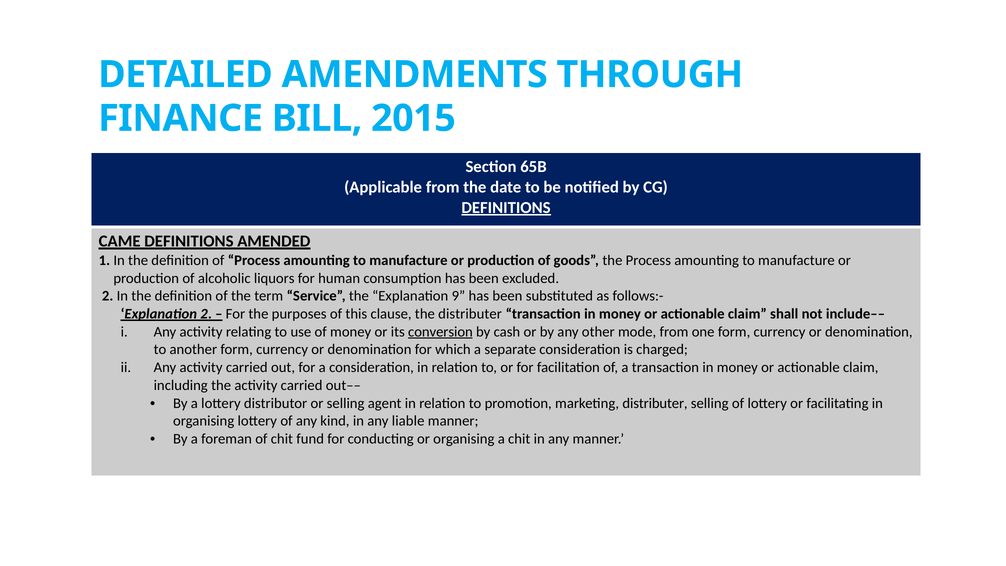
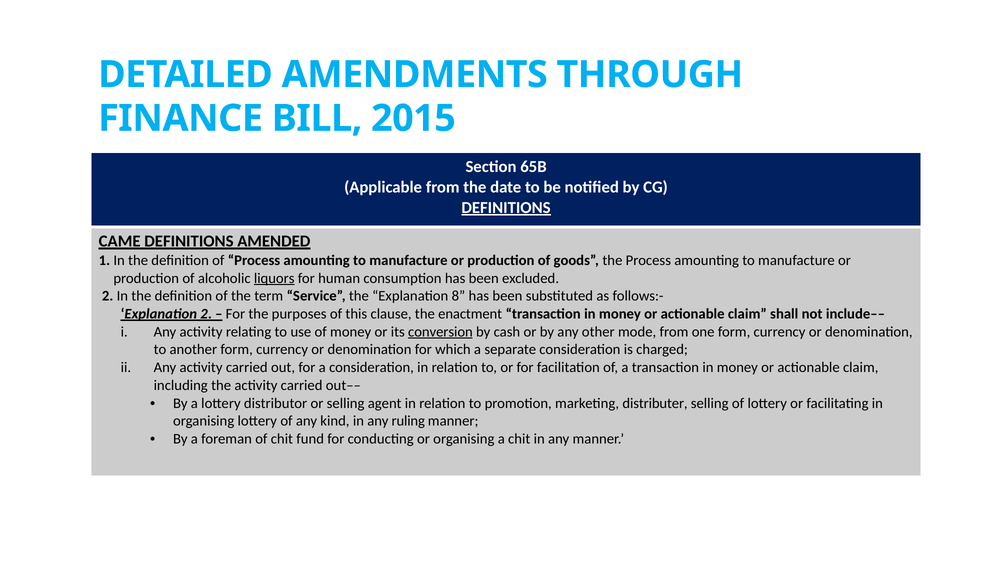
liquors underline: none -> present
9: 9 -> 8
the distributer: distributer -> enactment
liable: liable -> ruling
